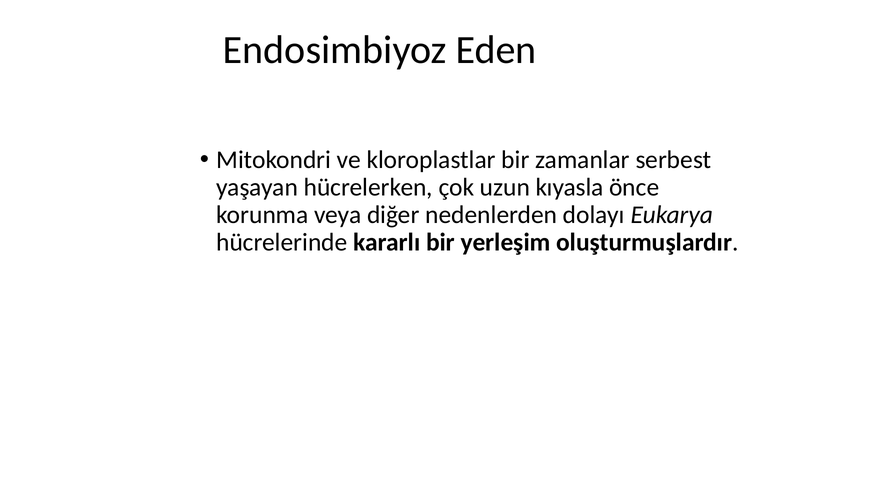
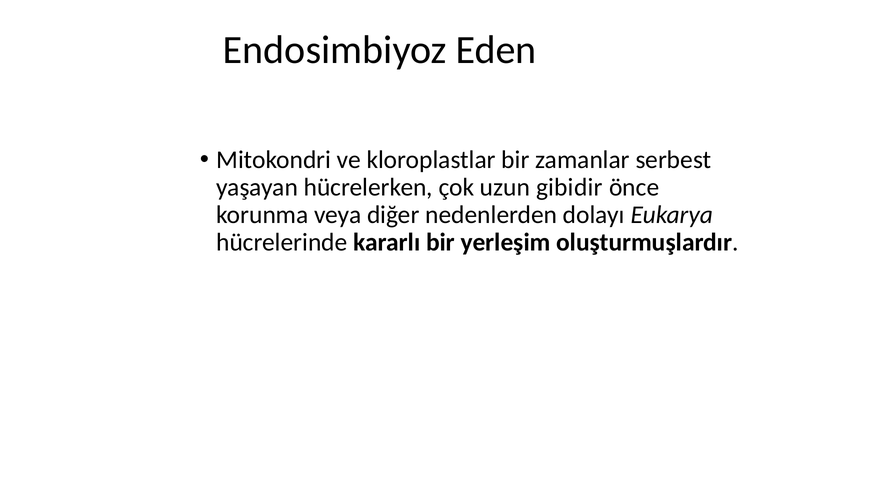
kıyasla: kıyasla -> gibidir
